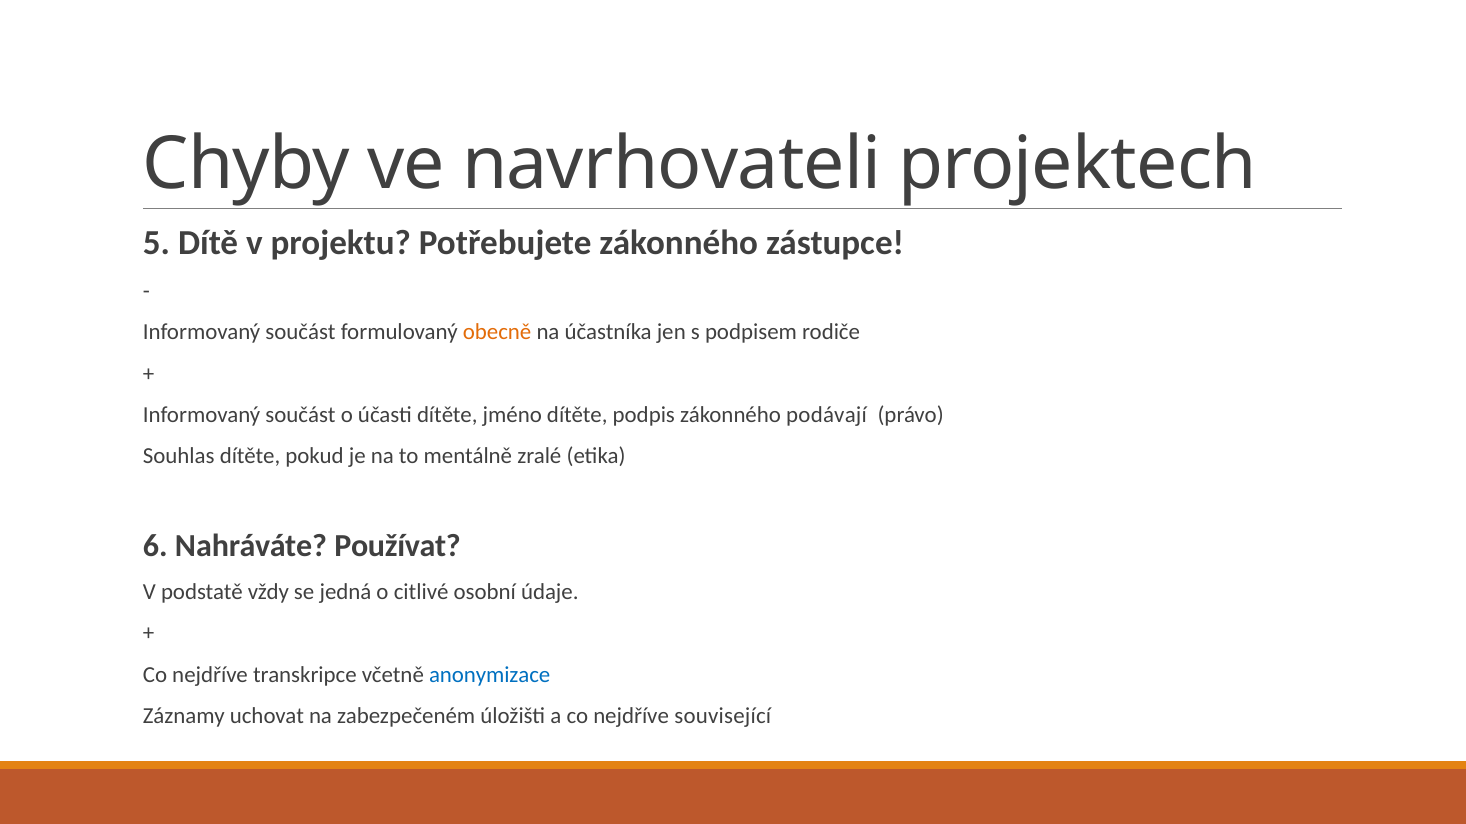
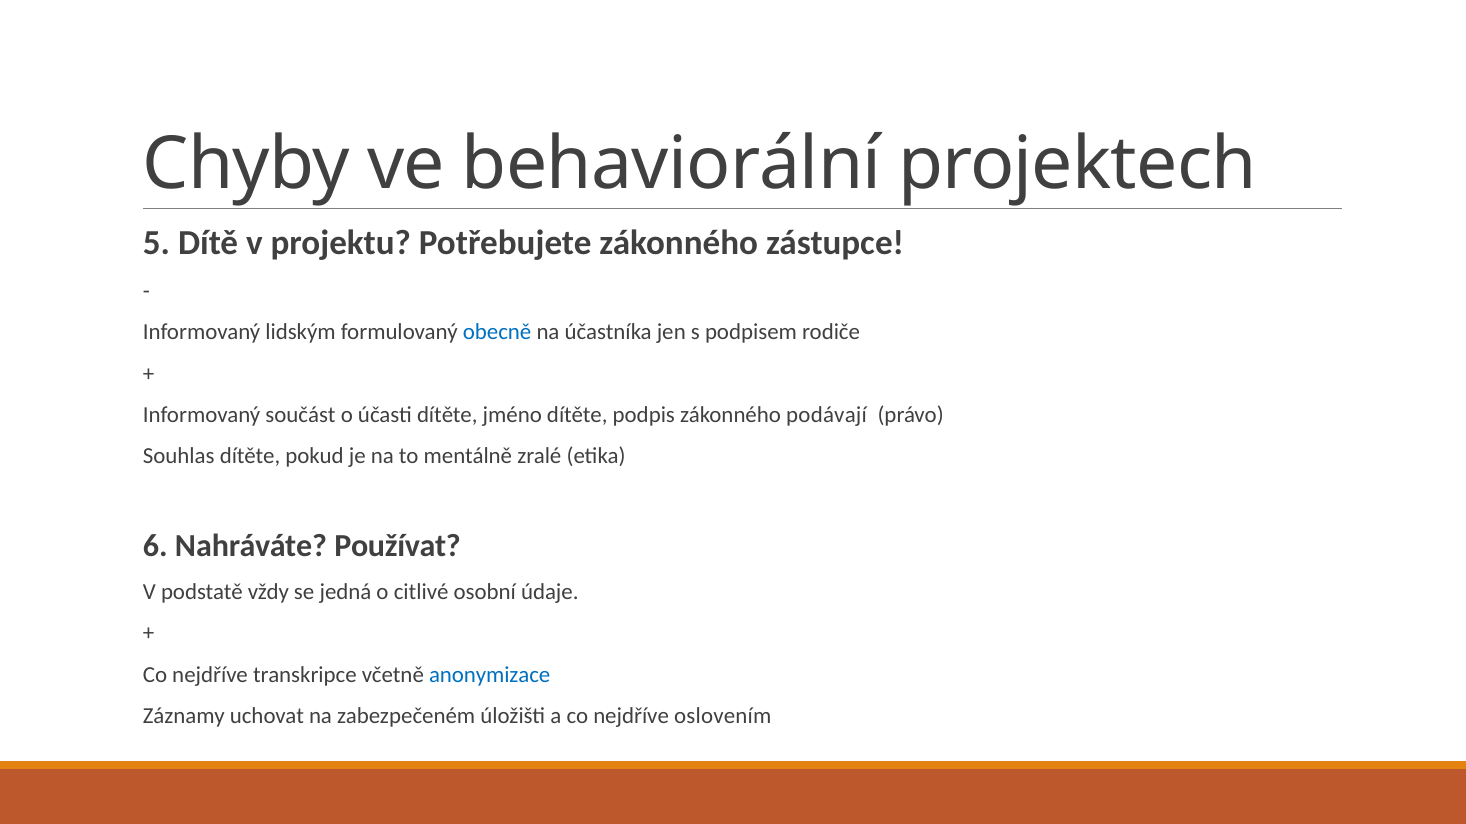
navrhovateli: navrhovateli -> behaviorální
součást at (301, 332): součást -> lidským
obecně colour: orange -> blue
související: související -> oslovením
